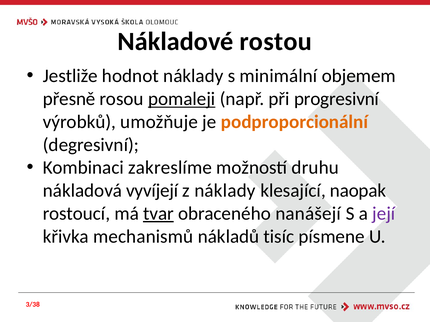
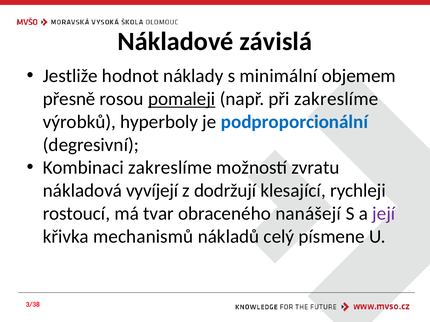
rostou: rostou -> závislá
při progresivní: progresivní -> zakreslíme
umožňuje: umožňuje -> hyperboly
podproporcionální colour: orange -> blue
druhu: druhu -> zvratu
z náklady: náklady -> dodržují
naopak: naopak -> rychleji
tvar underline: present -> none
tisíc: tisíc -> celý
